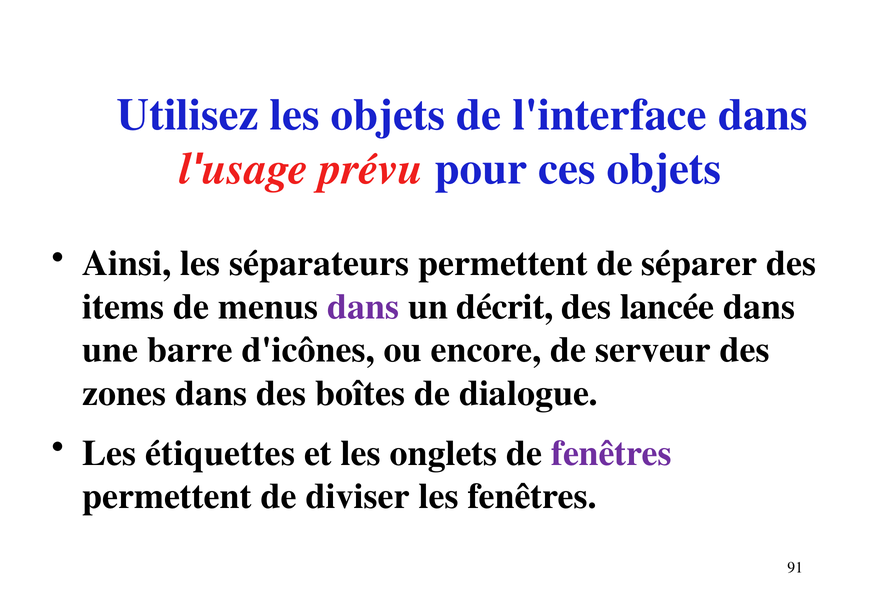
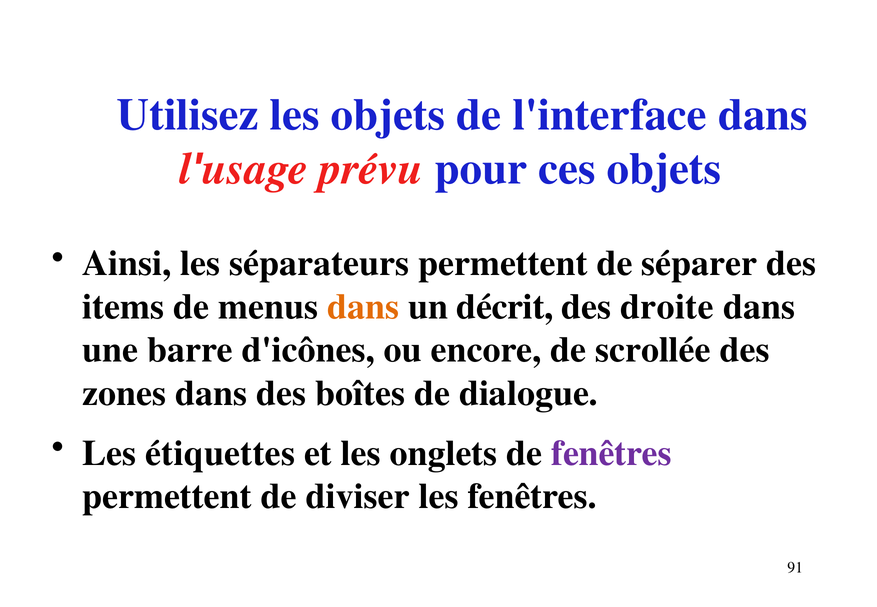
dans at (363, 307) colour: purple -> orange
lancée: lancée -> droite
serveur: serveur -> scrollée
